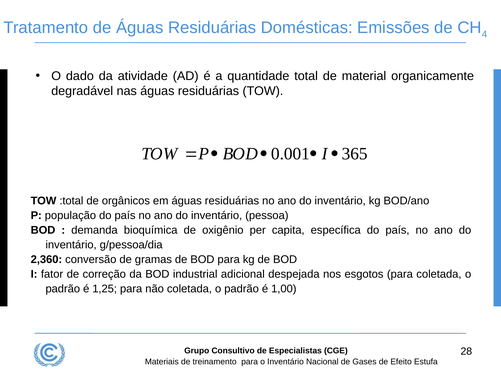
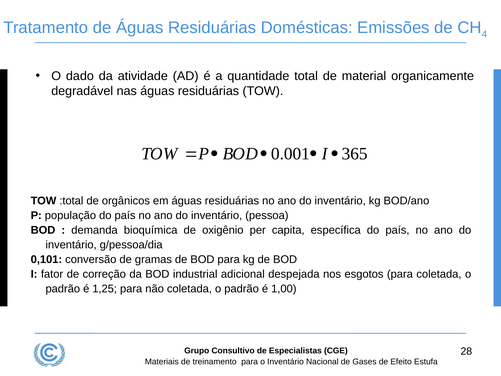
2,360: 2,360 -> 0,101
